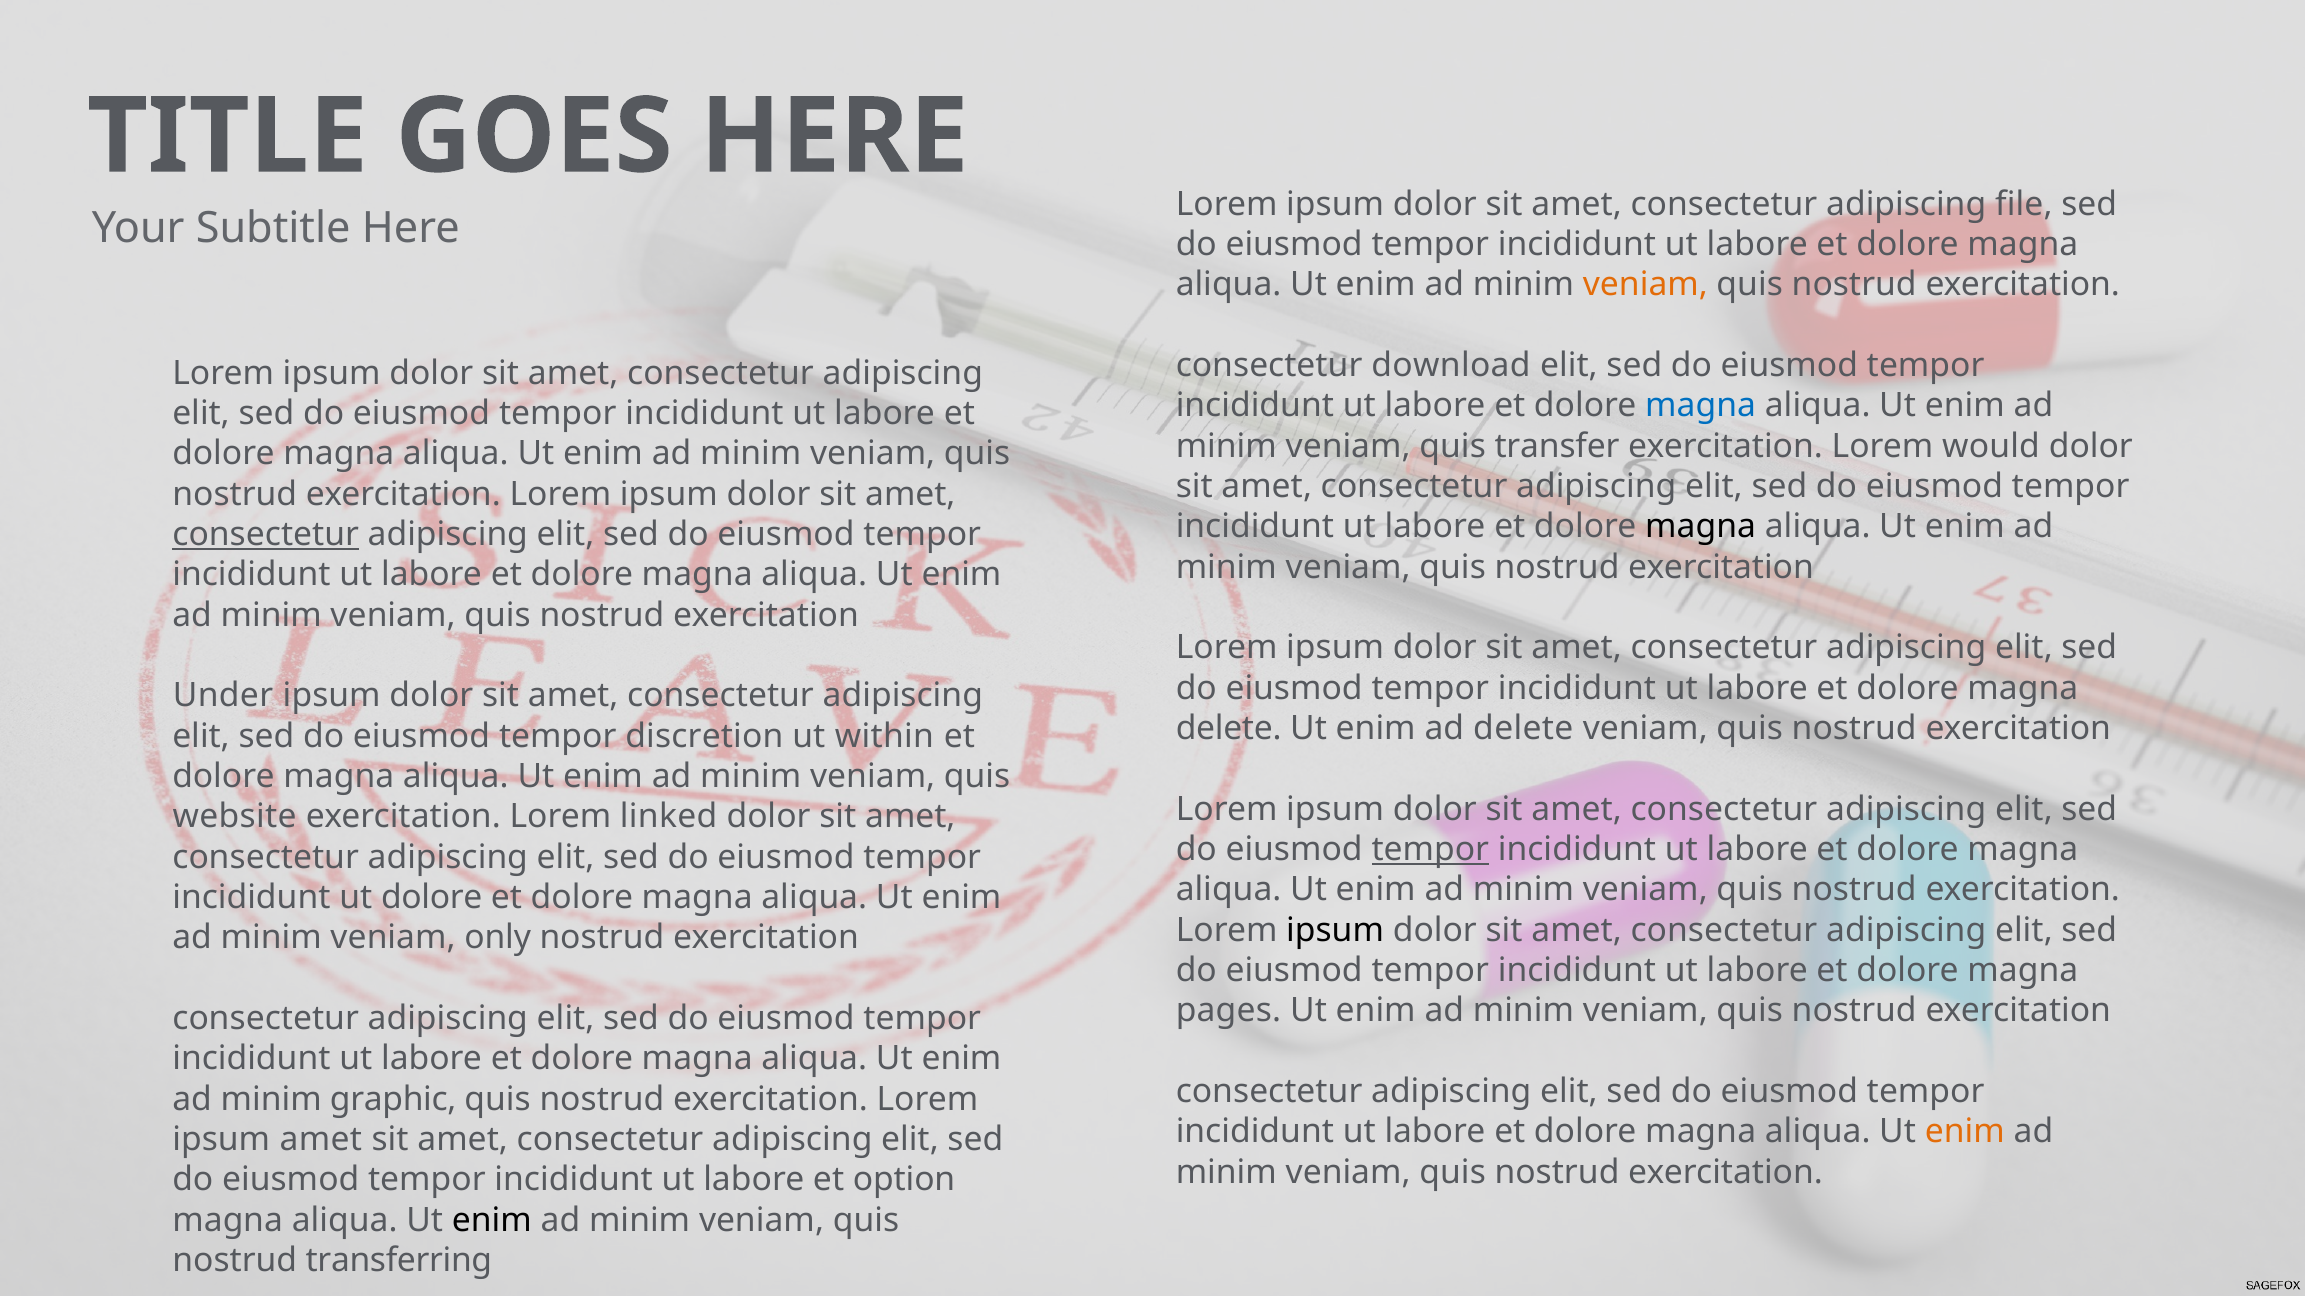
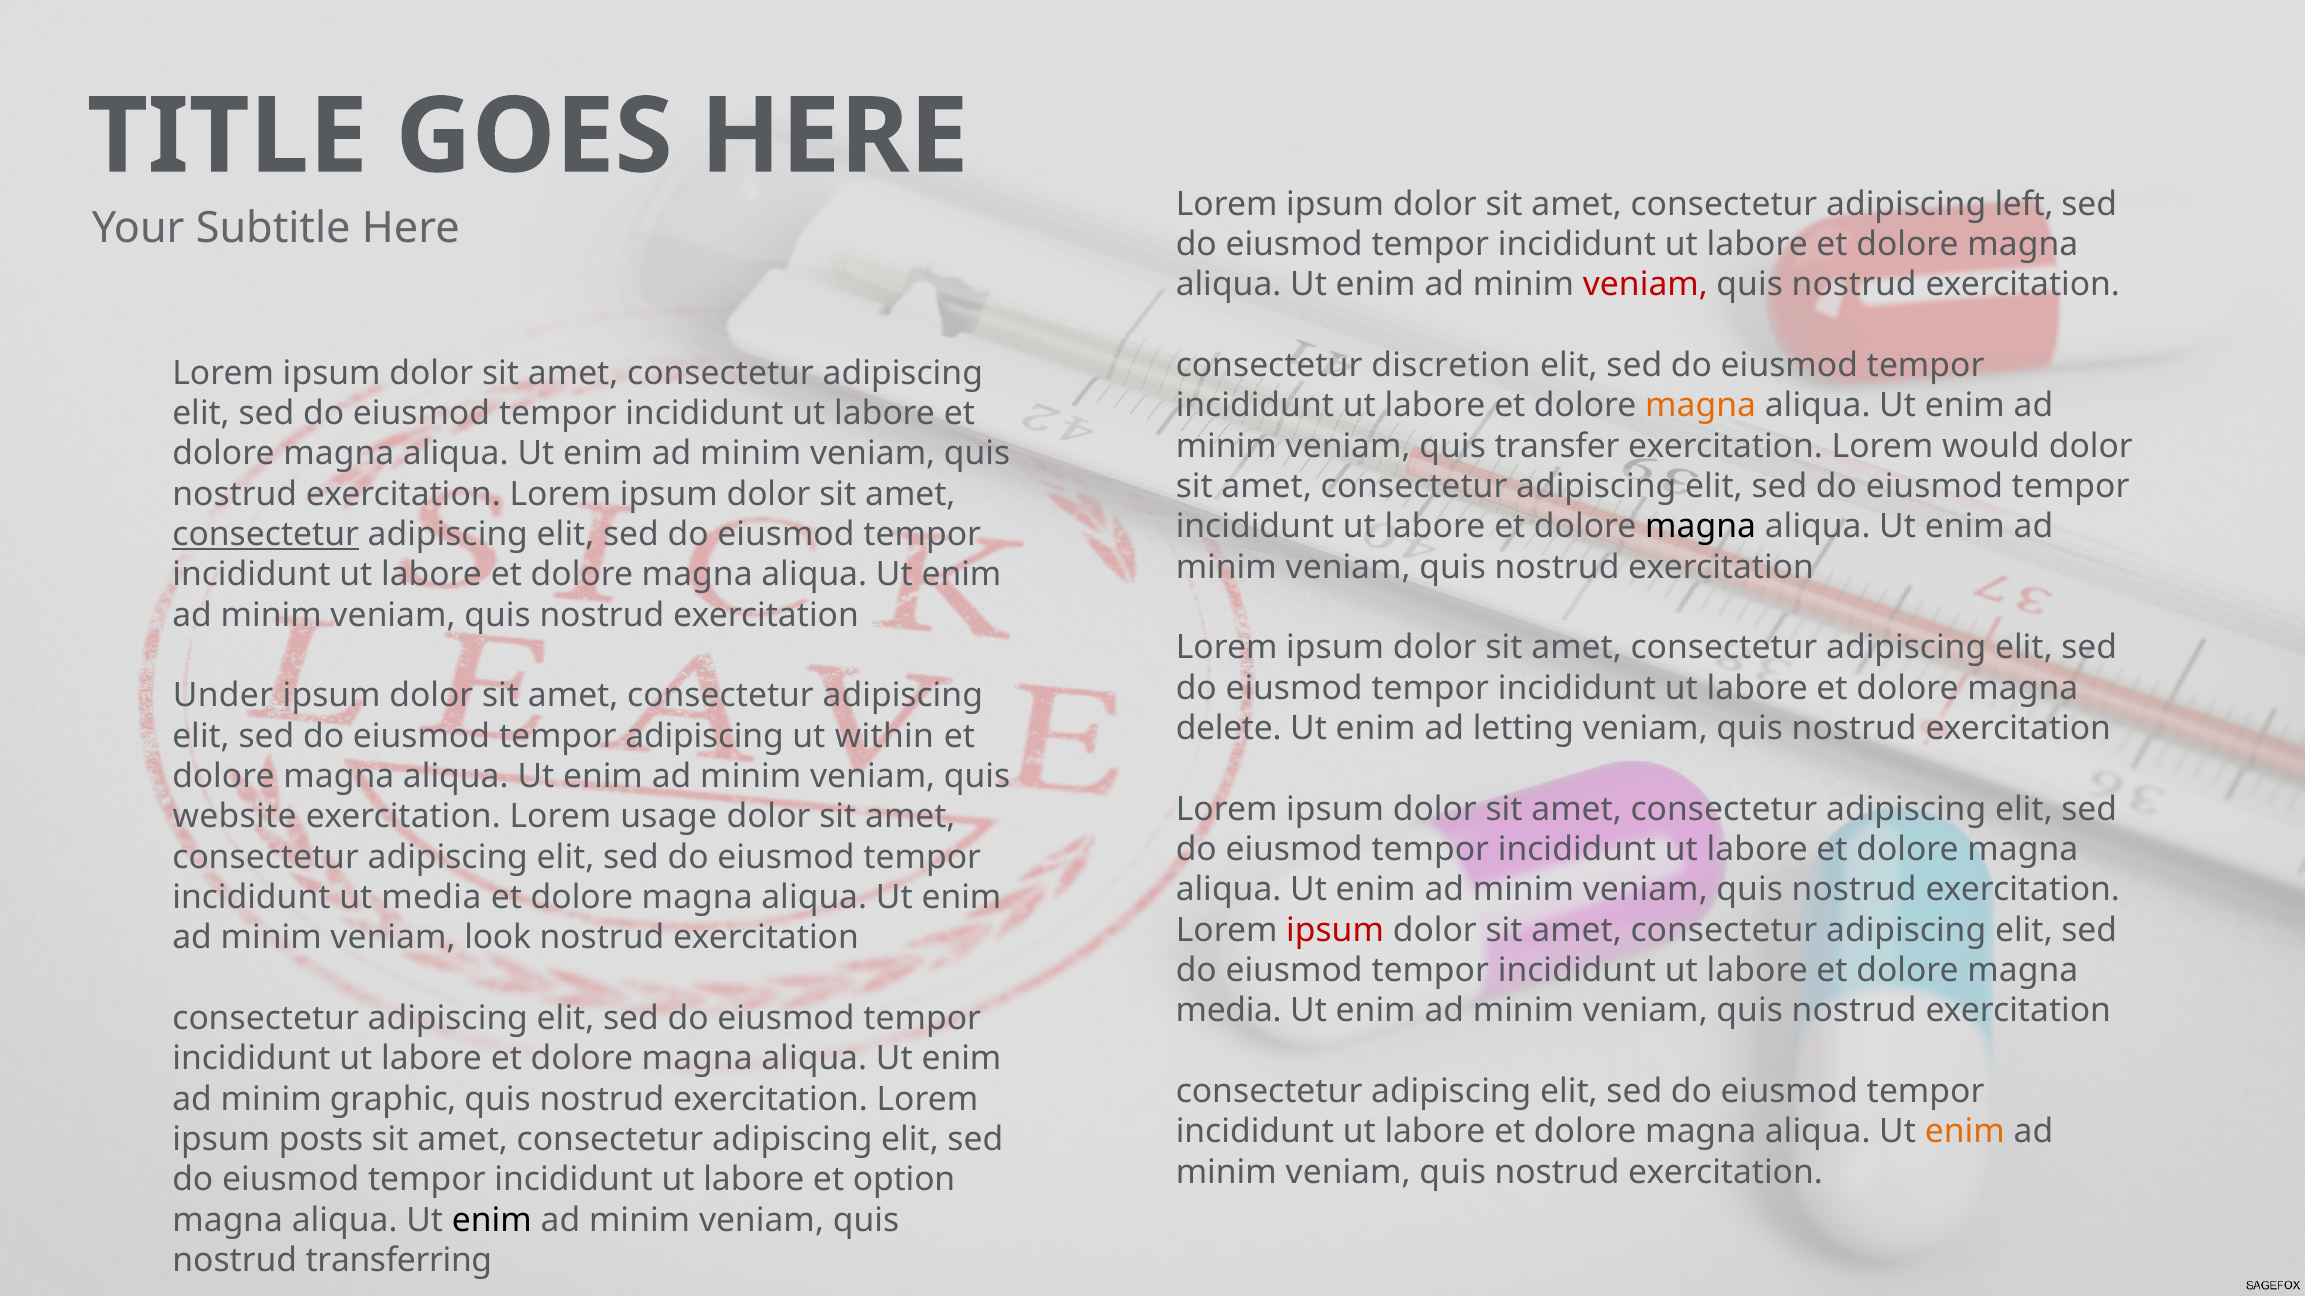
file: file -> left
veniam at (1645, 285) colour: orange -> red
download: download -> discretion
magna at (1701, 406) colour: blue -> orange
ad delete: delete -> letting
tempor discretion: discretion -> adipiscing
linked: linked -> usage
tempor at (1430, 850) underline: present -> none
ut dolore: dolore -> media
ipsum at (1335, 931) colour: black -> red
only: only -> look
pages at (1228, 1011): pages -> media
ipsum amet: amet -> posts
